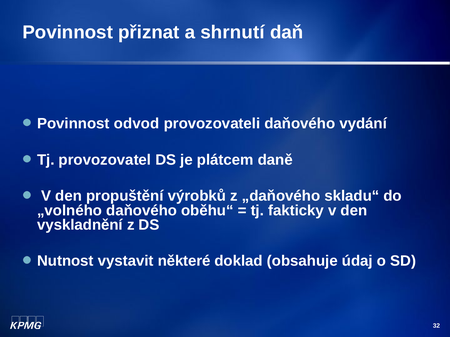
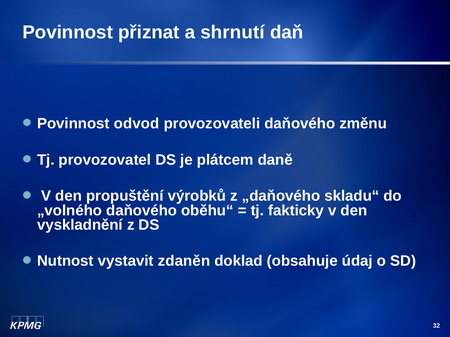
vydání: vydání -> změnu
některé: některé -> zdaněn
